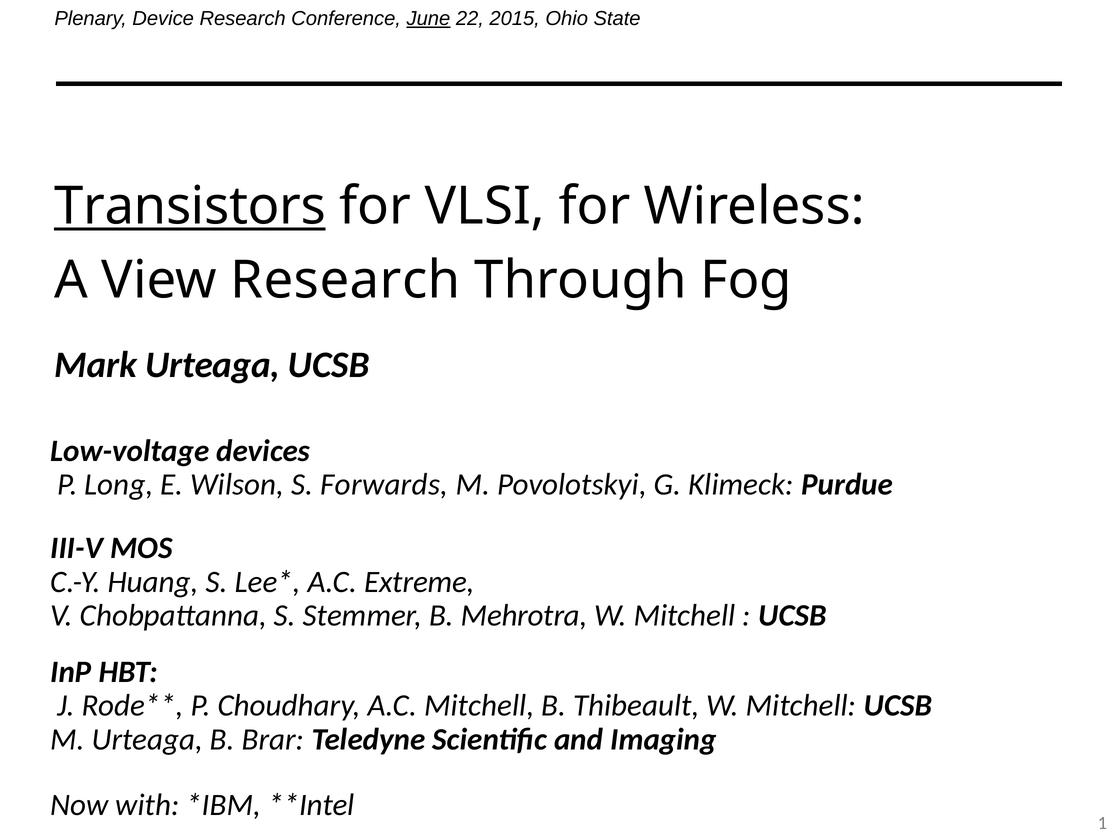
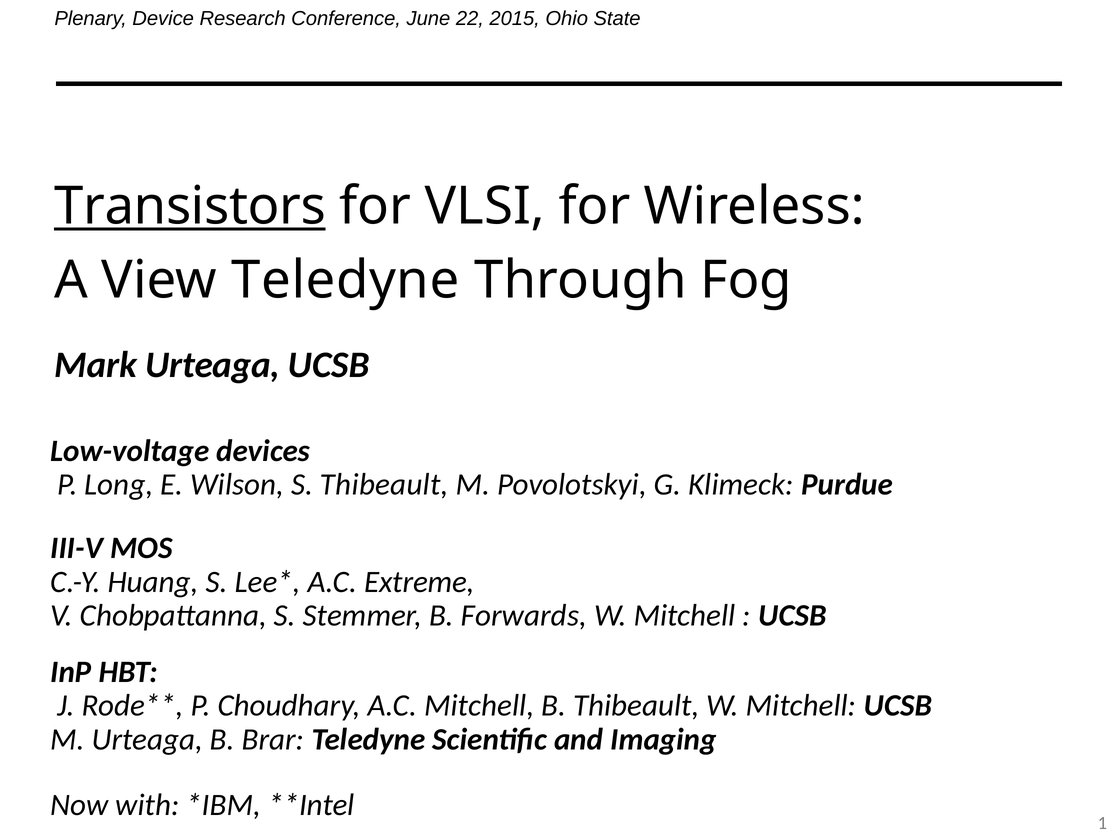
June underline: present -> none
View Research: Research -> Teledyne
S Forwards: Forwards -> Thibeault
Mehrotra: Mehrotra -> Forwards
